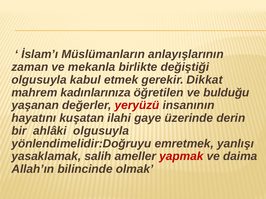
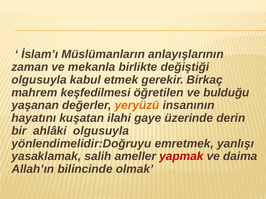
Dikkat: Dikkat -> Birkaç
kadınlarınıza: kadınlarınıza -> keşfedilmesi
yeryüzü colour: red -> orange
